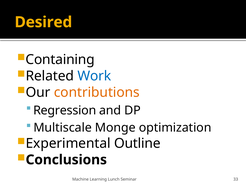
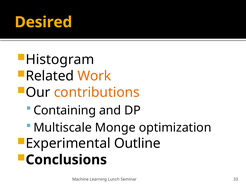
Containing: Containing -> Histogram
Work colour: blue -> orange
Regression: Regression -> Containing
